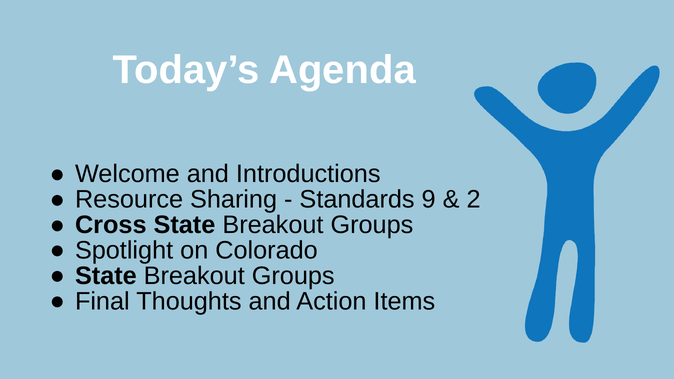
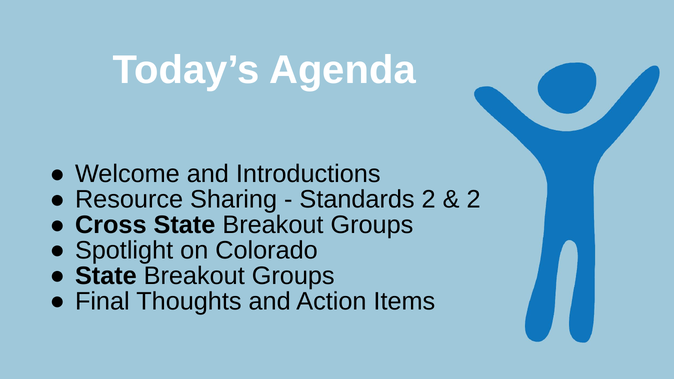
Standards 9: 9 -> 2
